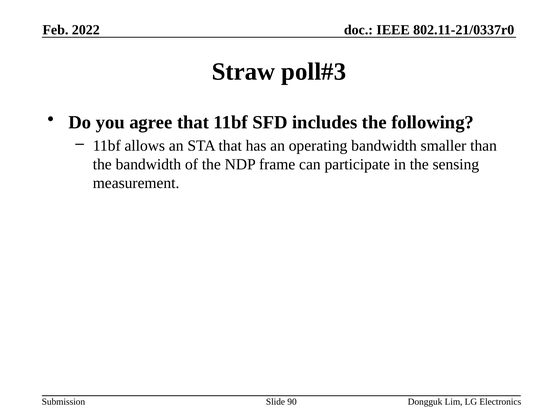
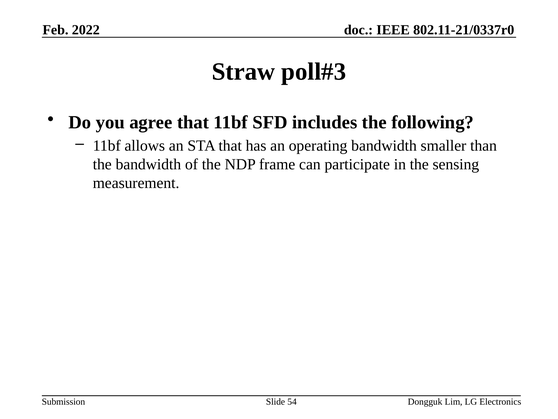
90: 90 -> 54
